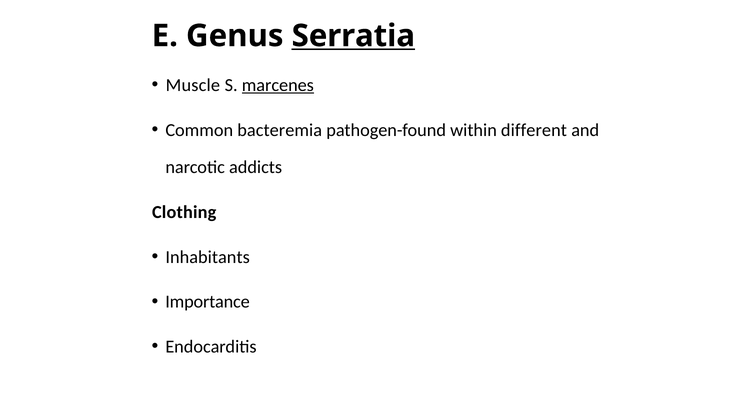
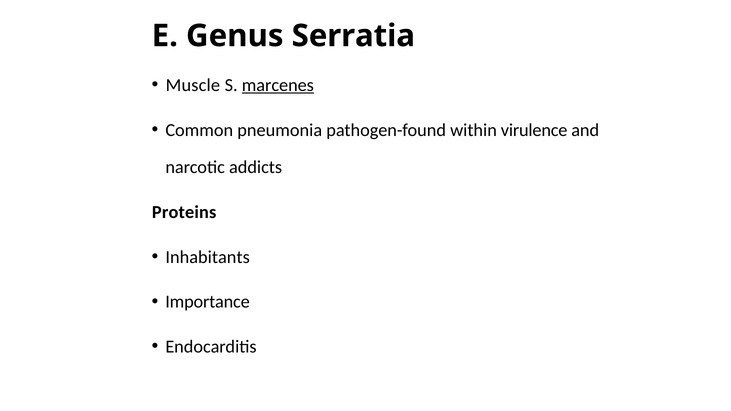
Serratia underline: present -> none
bacteremia: bacteremia -> pneumonia
different: different -> virulence
Clothing: Clothing -> Proteins
